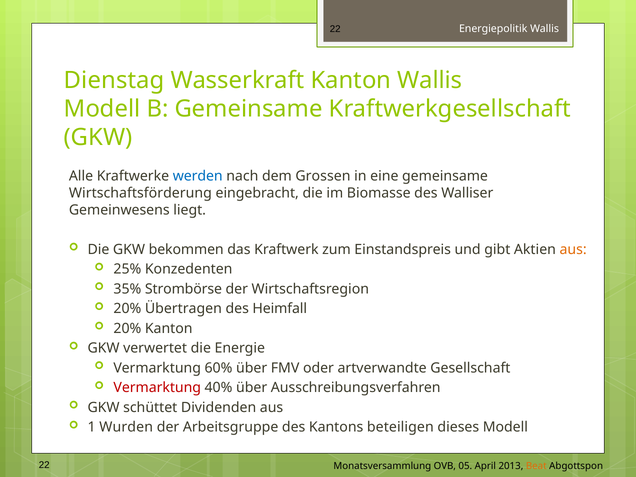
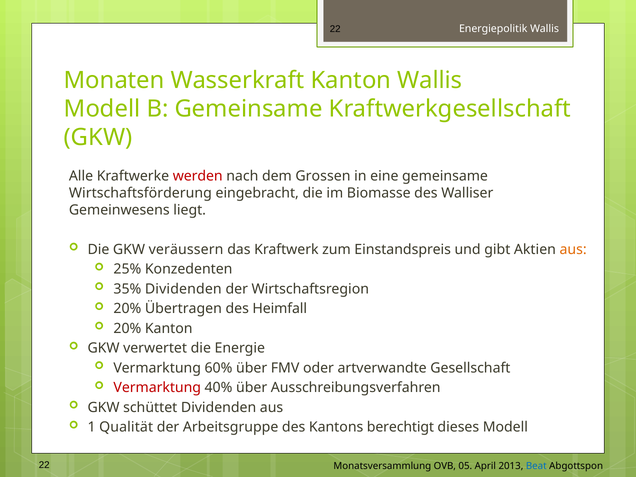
Dienstag: Dienstag -> Monaten
werden colour: blue -> red
bekommen: bekommen -> veräussern
35% Strombörse: Strombörse -> Dividenden
Wurden: Wurden -> Qualität
beteiligen: beteiligen -> berechtigt
Beat colour: orange -> blue
